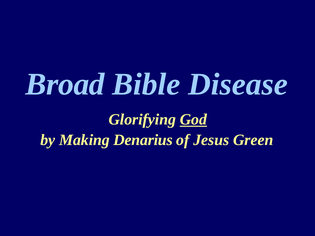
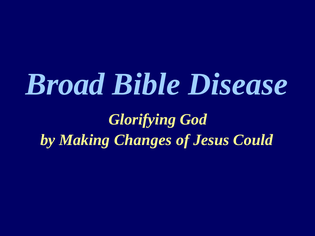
God underline: present -> none
Denarius: Denarius -> Changes
Green: Green -> Could
